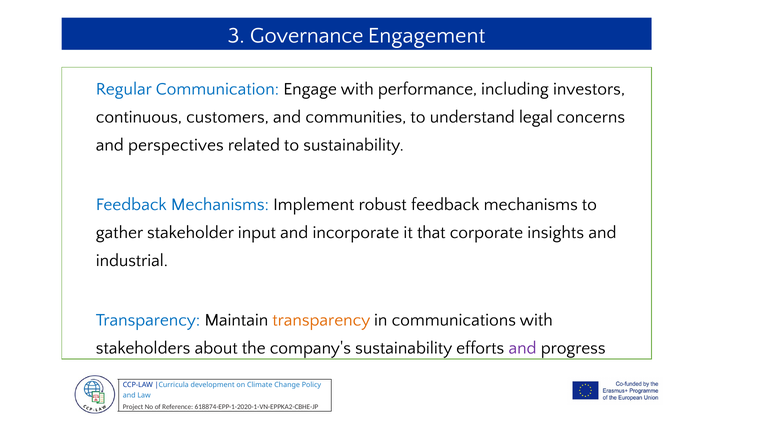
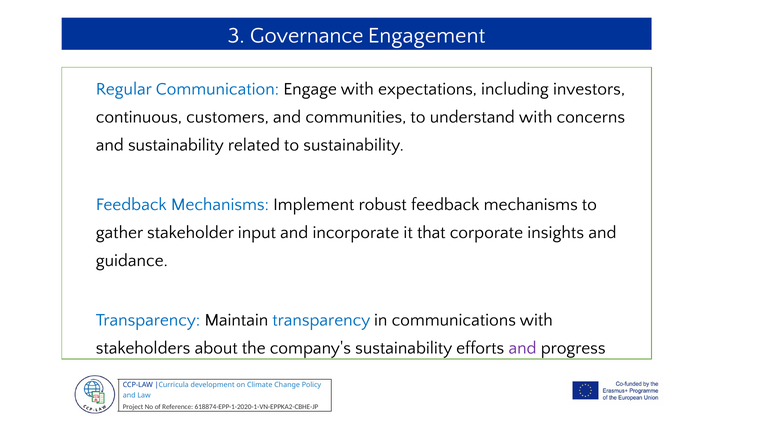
performance: performance -> expectations
understand legal: legal -> with
and perspectives: perspectives -> sustainability
industrial: industrial -> guidance
transparency at (321, 320) colour: orange -> blue
